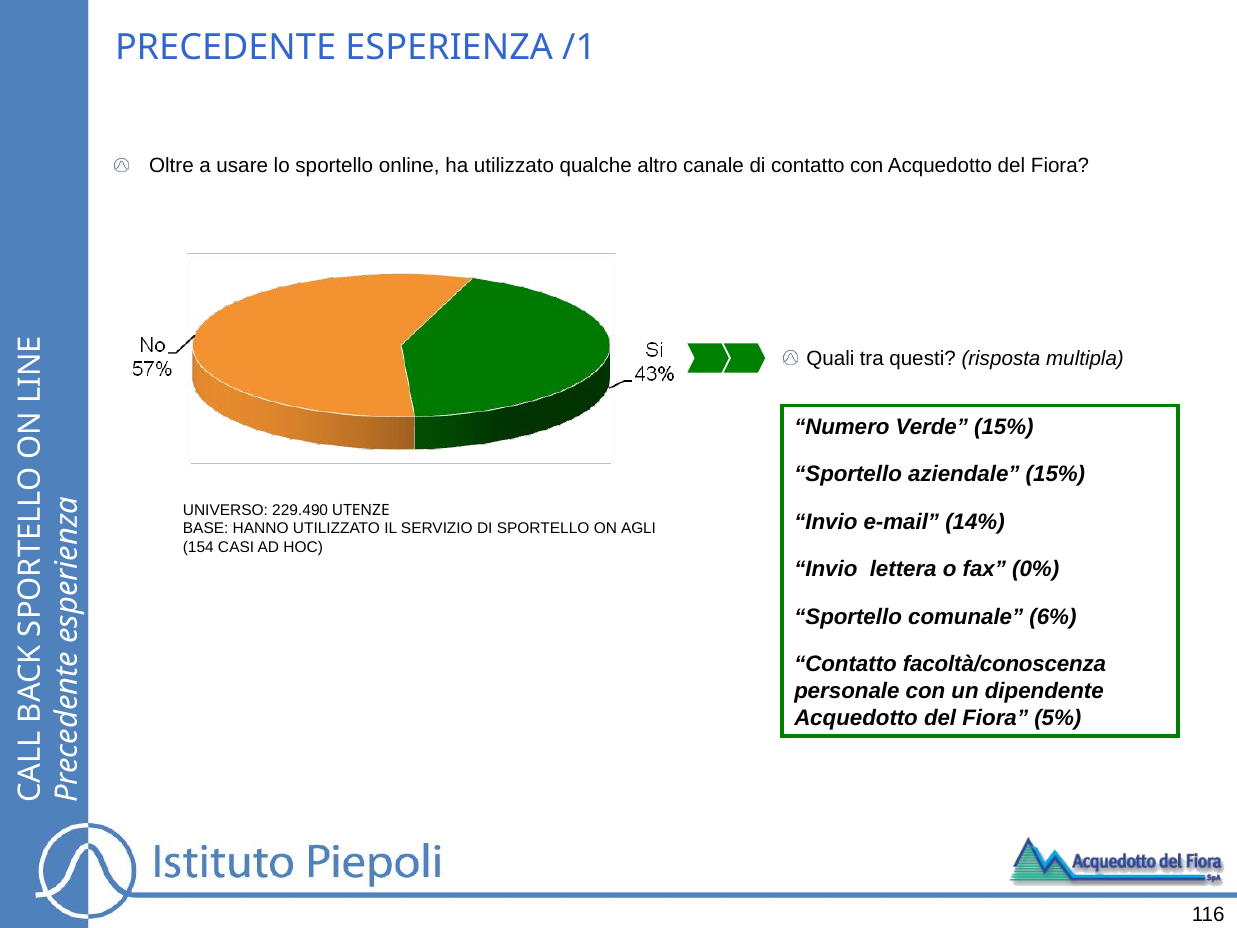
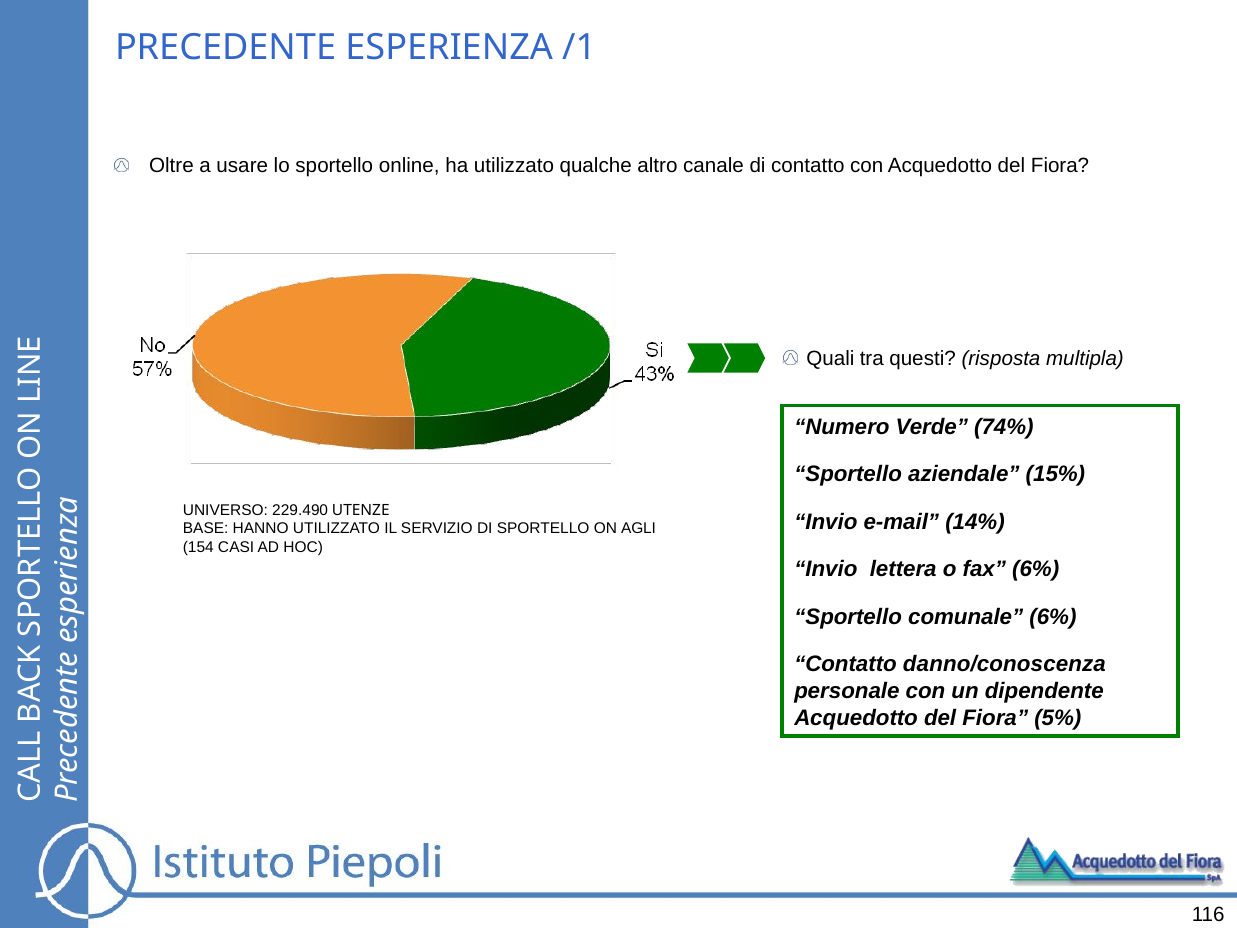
Verde 15%: 15% -> 74%
fax 0%: 0% -> 6%
facoltà/conoscenza: facoltà/conoscenza -> danno/conoscenza
